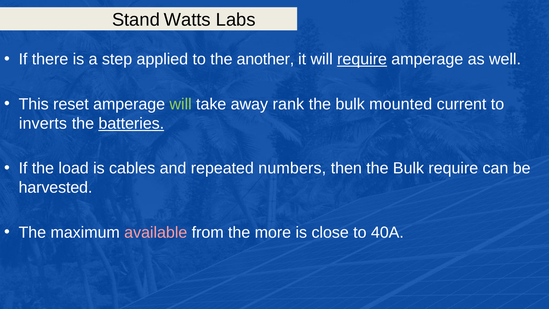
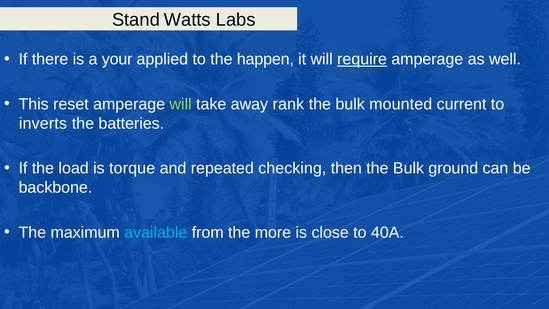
step: step -> your
another: another -> happen
batteries underline: present -> none
cables: cables -> torque
numbers: numbers -> checking
Bulk require: require -> ground
harvested: harvested -> backbone
available colour: pink -> light blue
